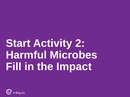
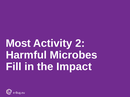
Start: Start -> Most
